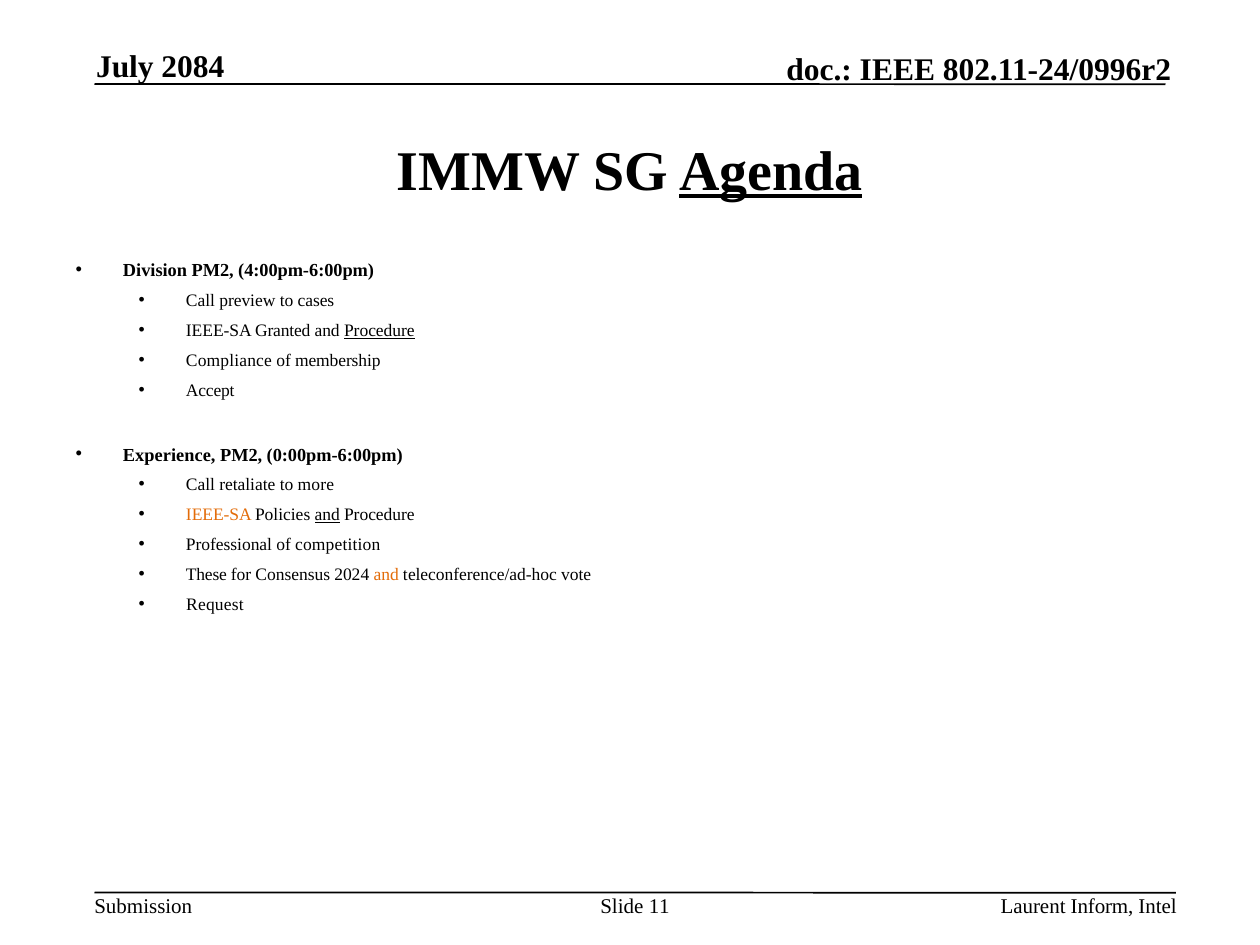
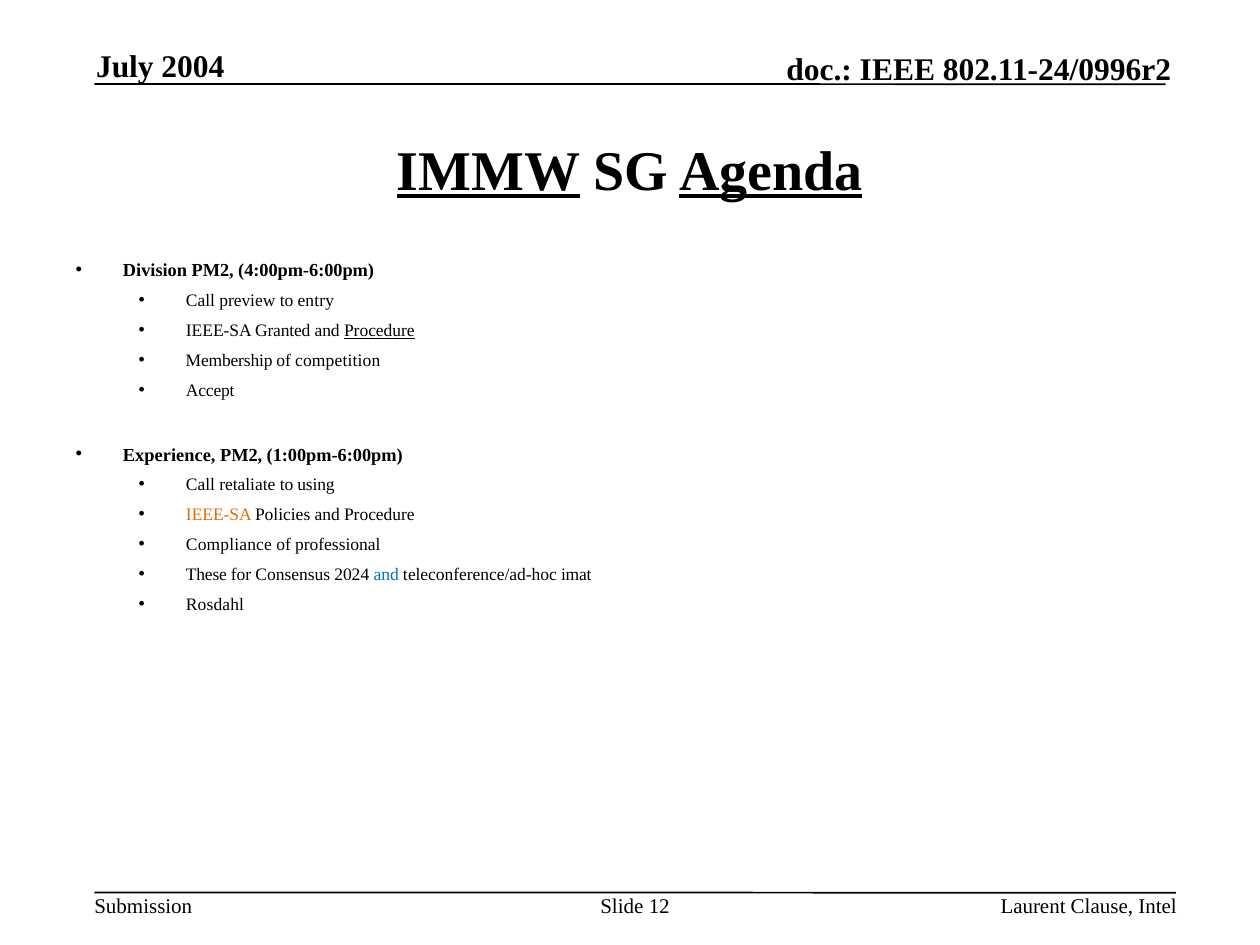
2084: 2084 -> 2004
IMMW underline: none -> present
cases: cases -> entry
Compliance: Compliance -> Membership
membership: membership -> competition
0:00pm-6:00pm: 0:00pm-6:00pm -> 1:00pm-6:00pm
more: more -> using
and at (327, 515) underline: present -> none
Professional: Professional -> Compliance
competition: competition -> professional
and at (386, 574) colour: orange -> blue
vote: vote -> imat
Request: Request -> Rosdahl
11: 11 -> 12
Inform: Inform -> Clause
